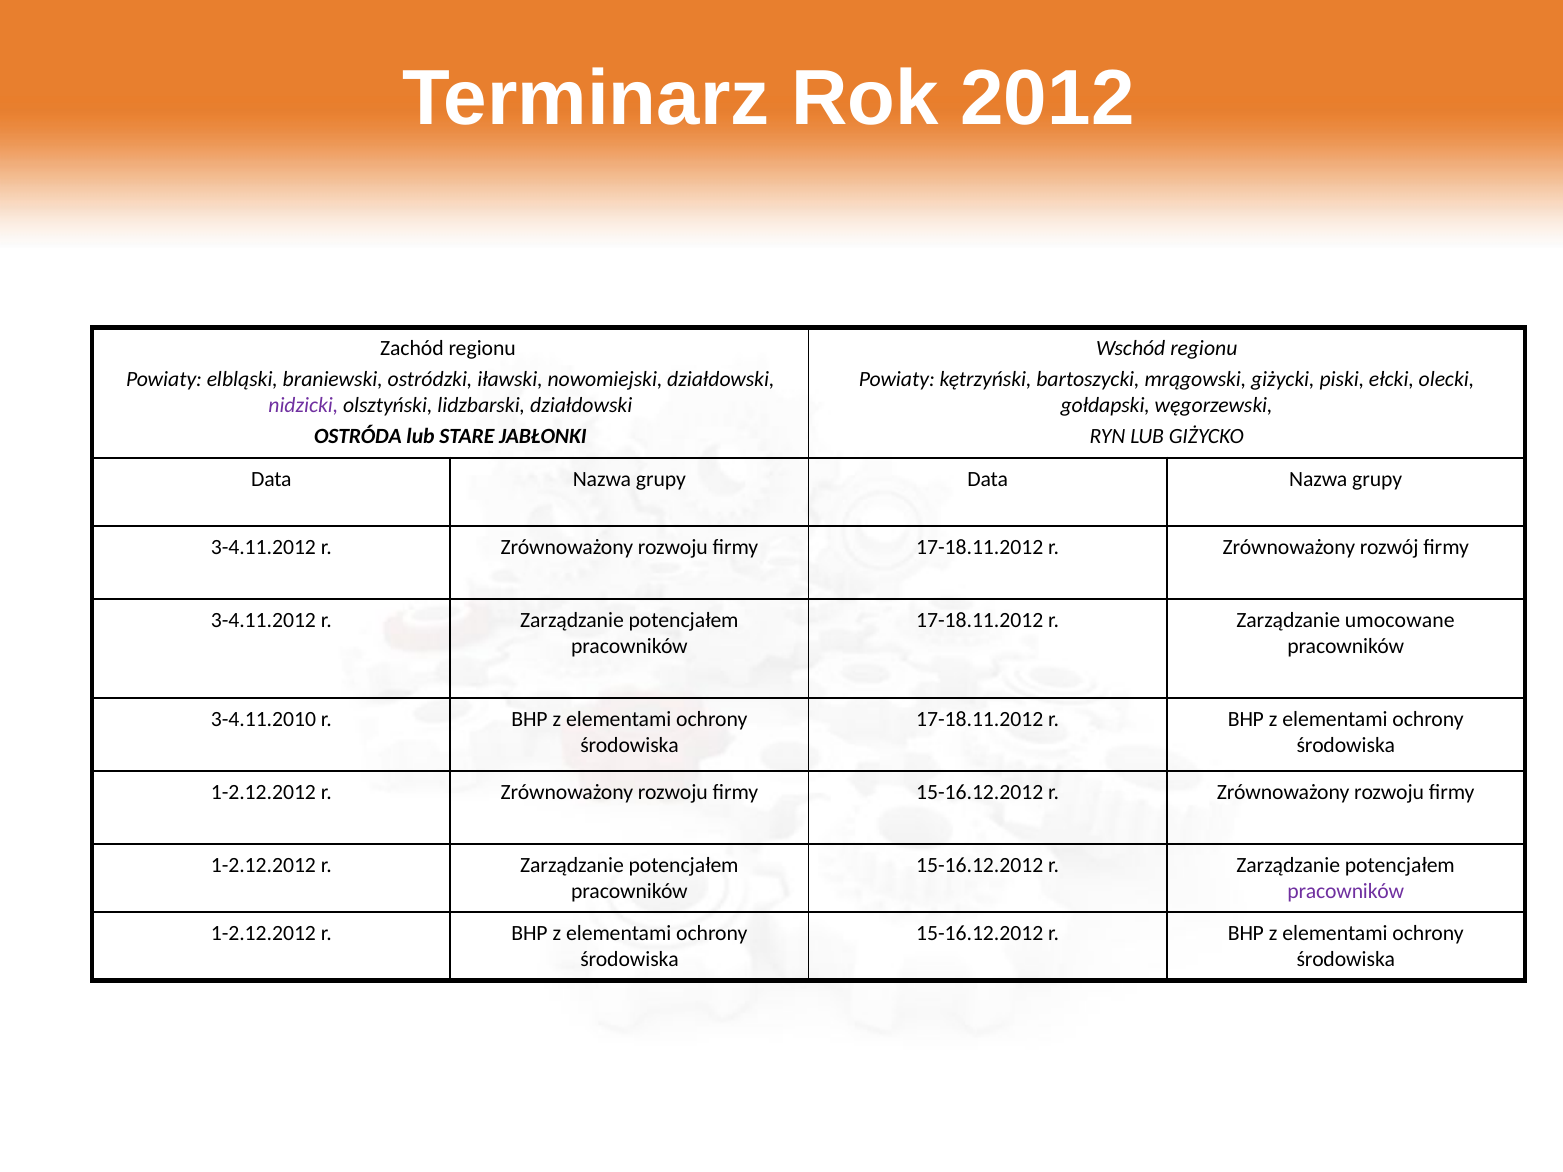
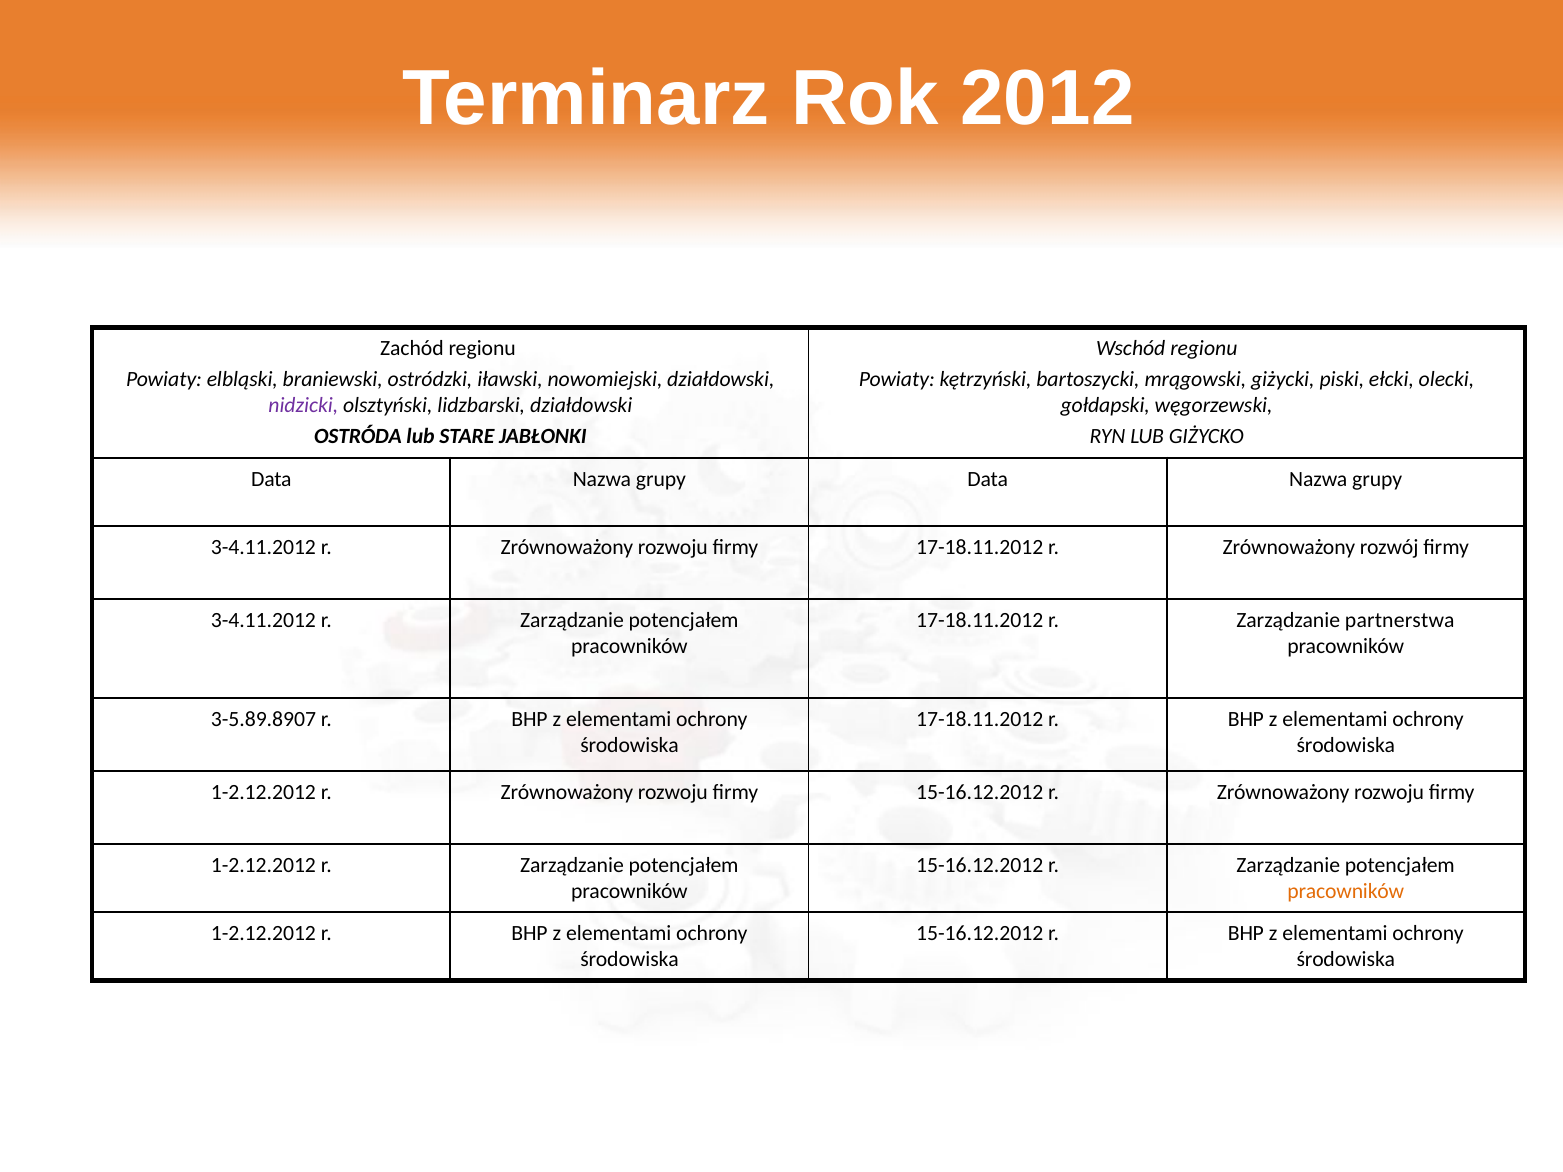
umocowane: umocowane -> partnerstwa
3-4.11.2010: 3-4.11.2010 -> 3-5.89.8907
pracowników at (1346, 891) colour: purple -> orange
